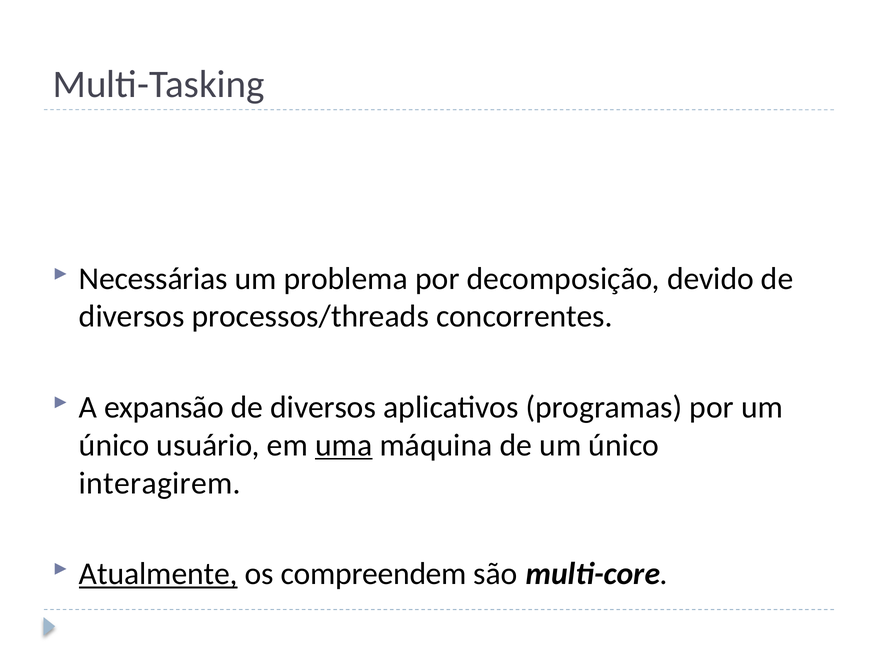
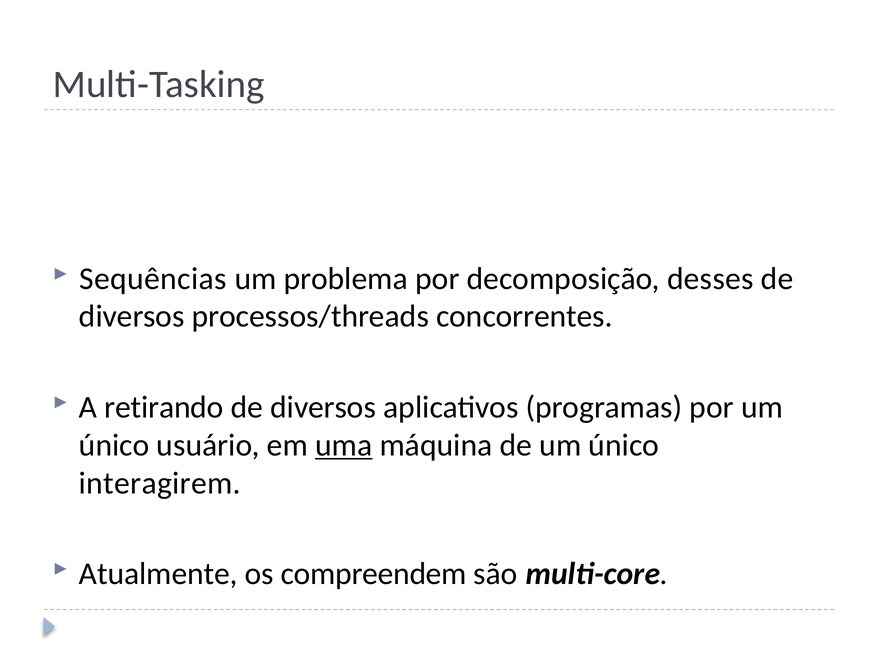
Necessárias: Necessárias -> Sequências
devido: devido -> desses
expansão: expansão -> retirando
Atualmente underline: present -> none
